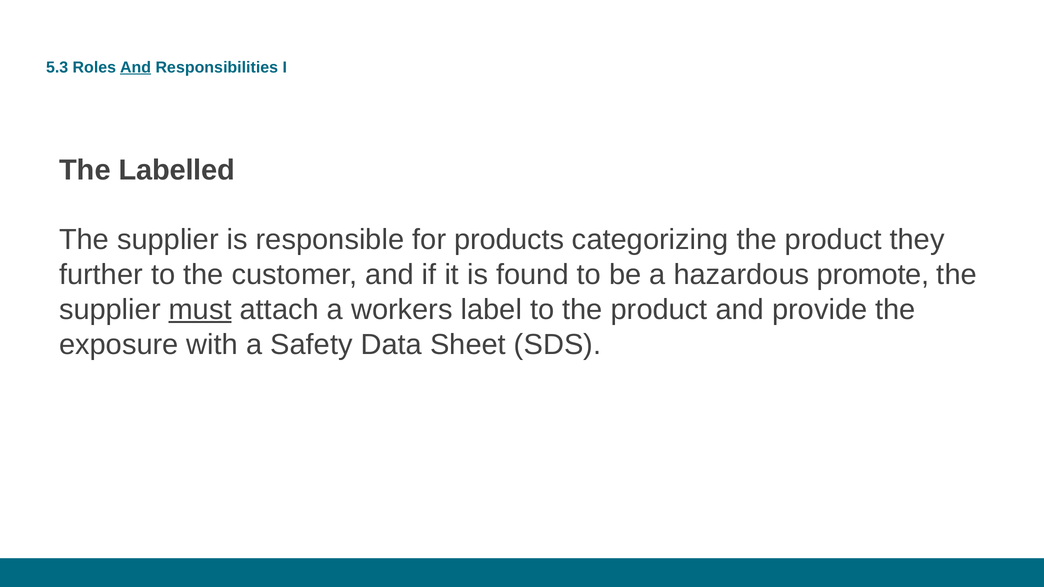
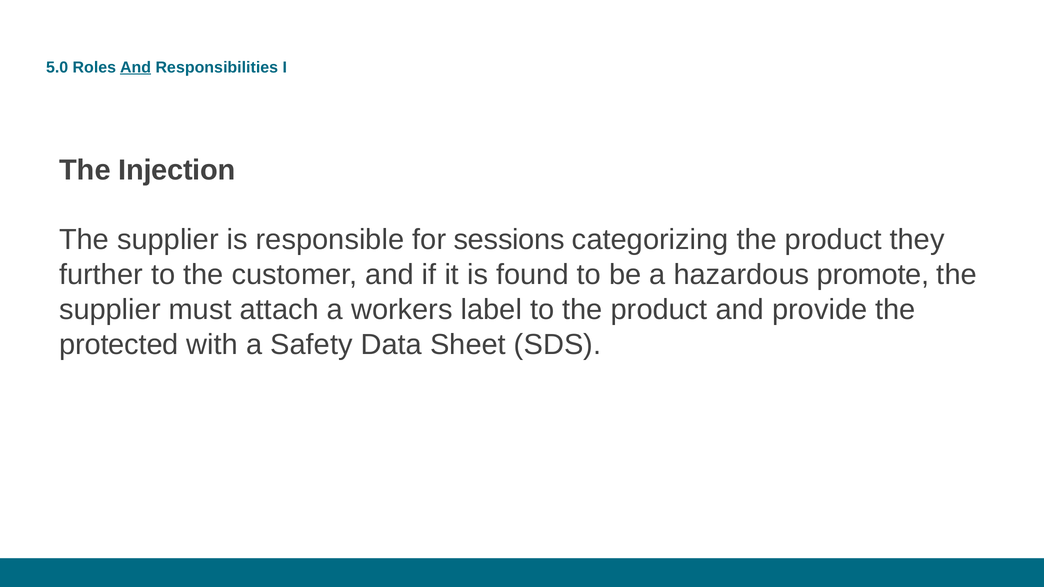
5.3: 5.3 -> 5.0
Labelled: Labelled -> Injection
products: products -> sessions
must underline: present -> none
exposure: exposure -> protected
